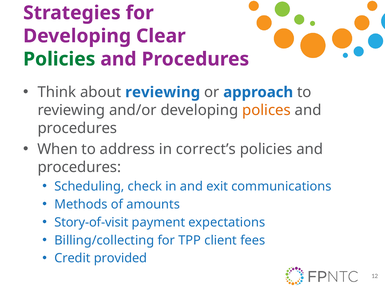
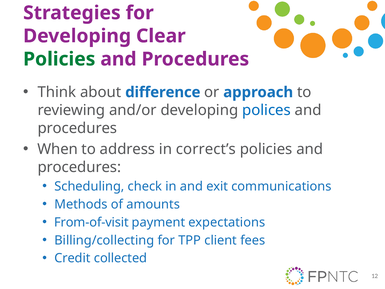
about reviewing: reviewing -> difference
polices colour: orange -> blue
Story-of-visit: Story-of-visit -> From-of-visit
provided: provided -> collected
